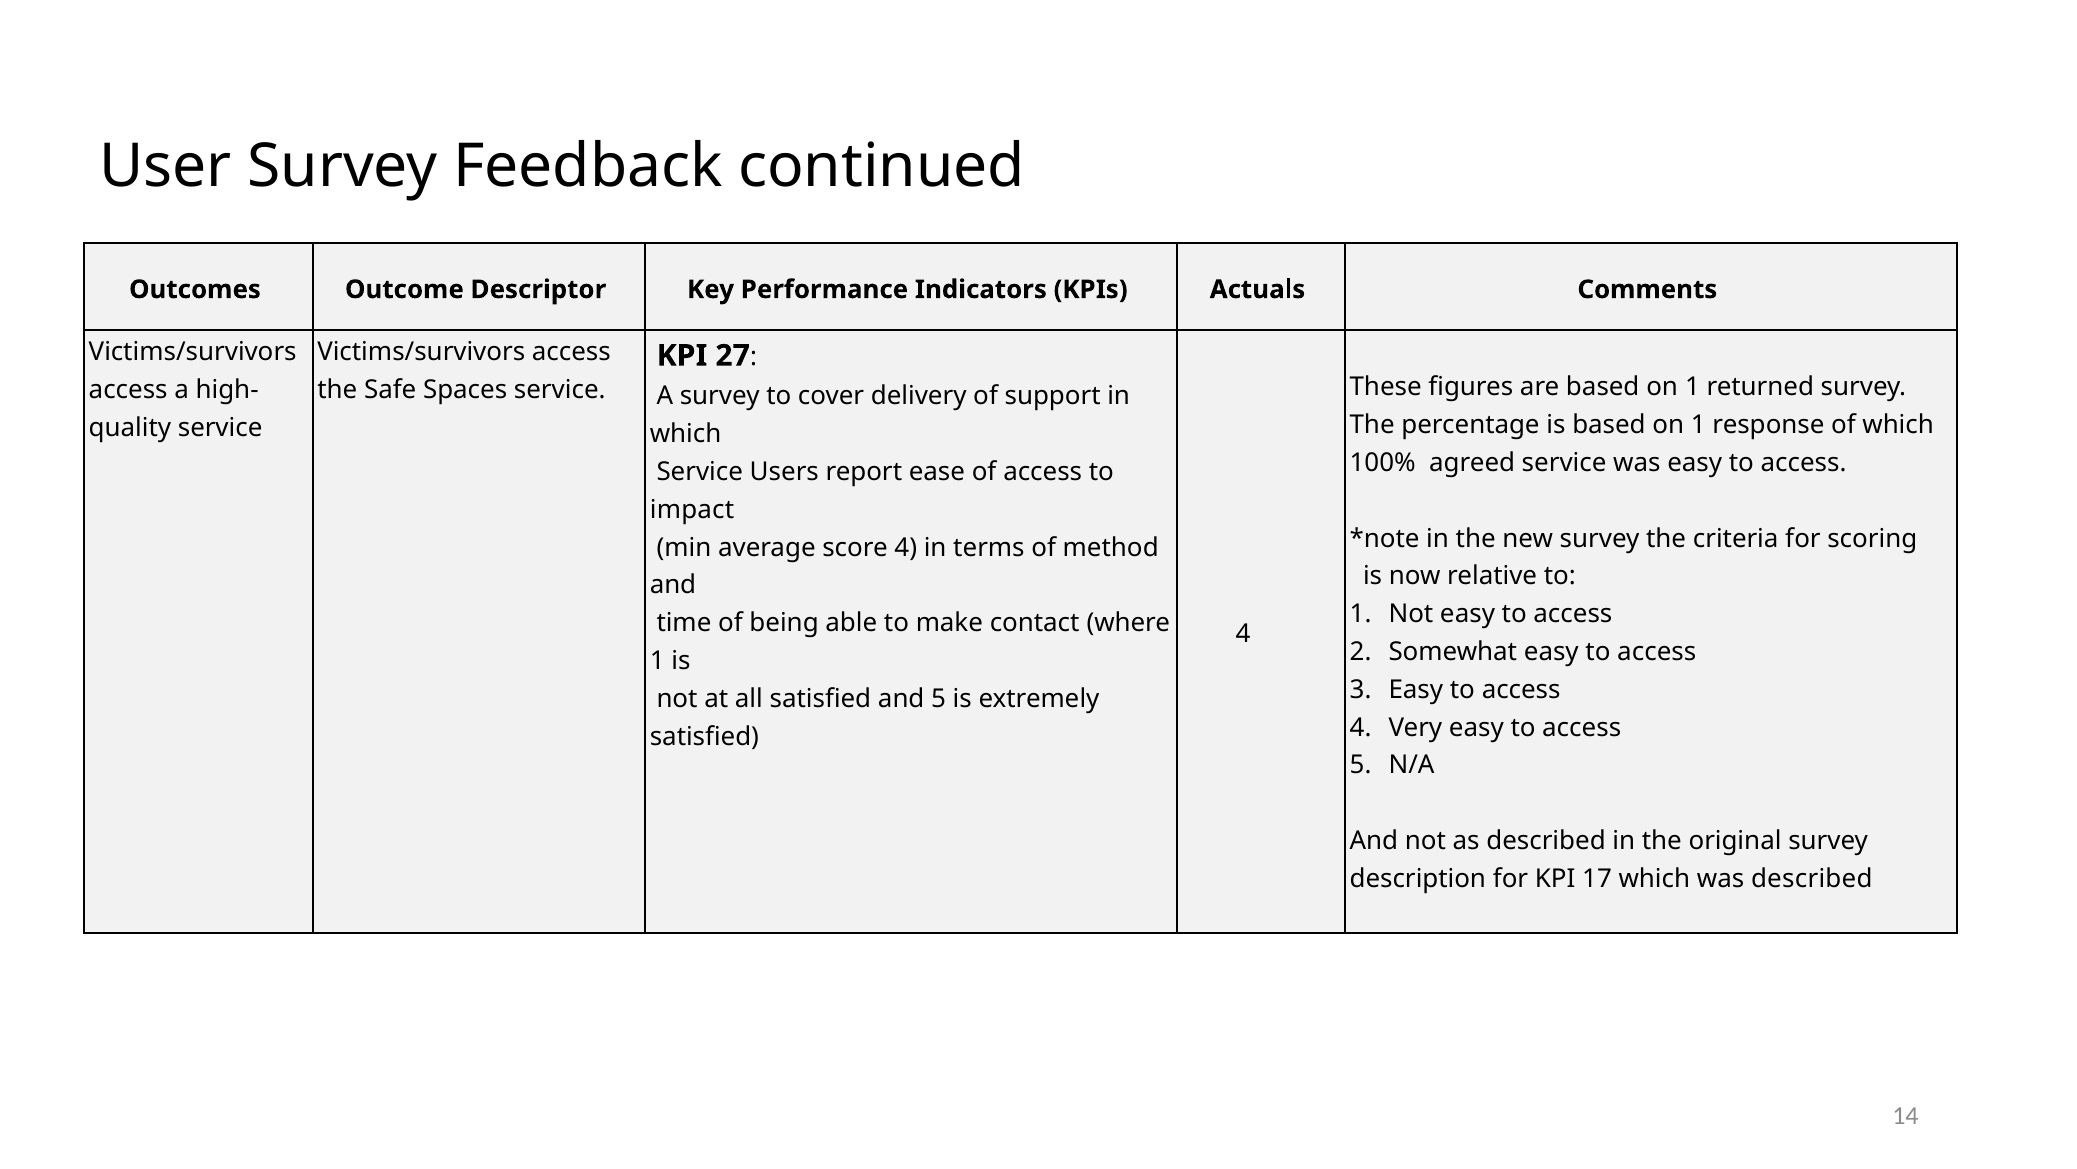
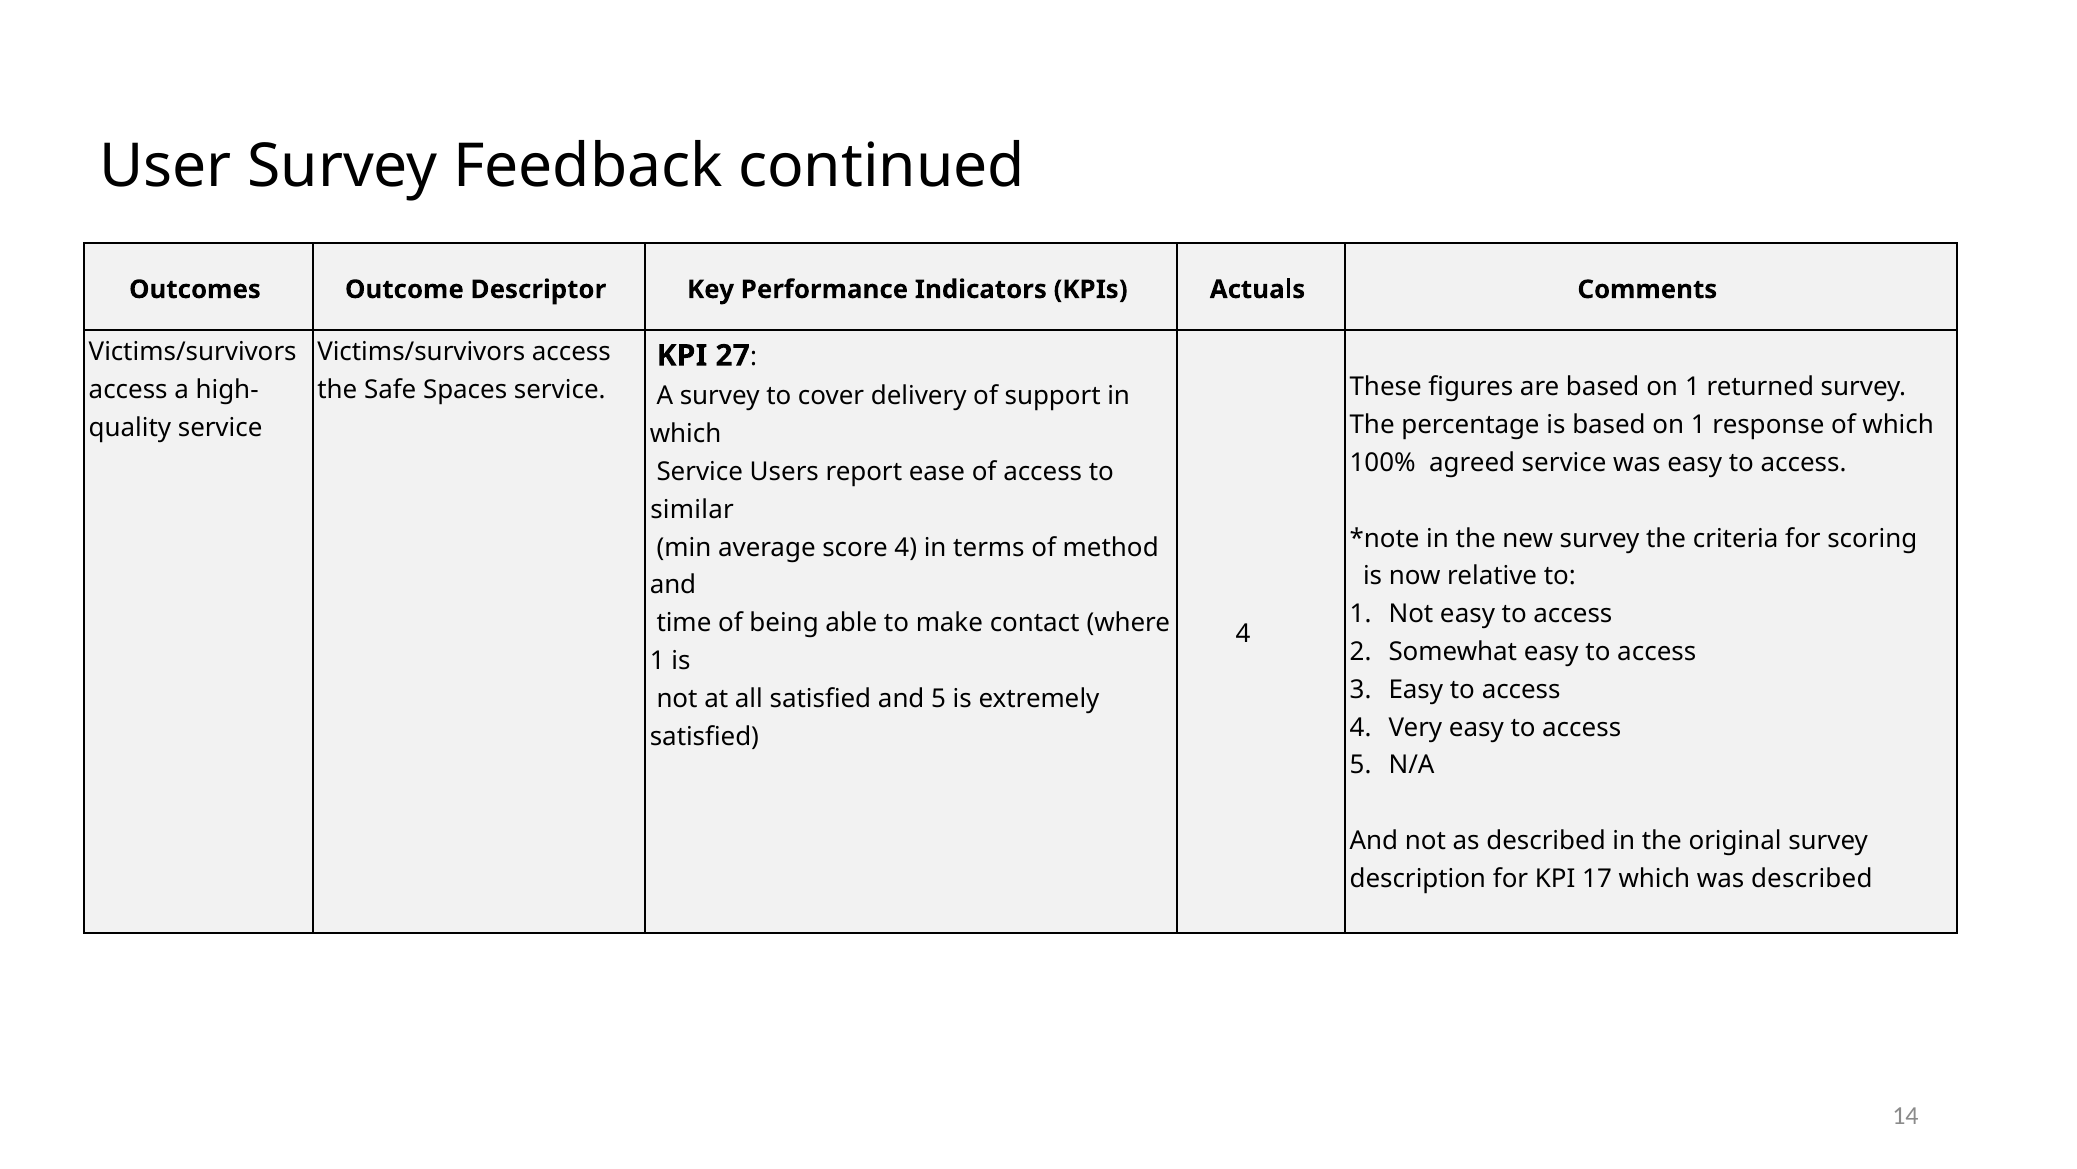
impact: impact -> similar
